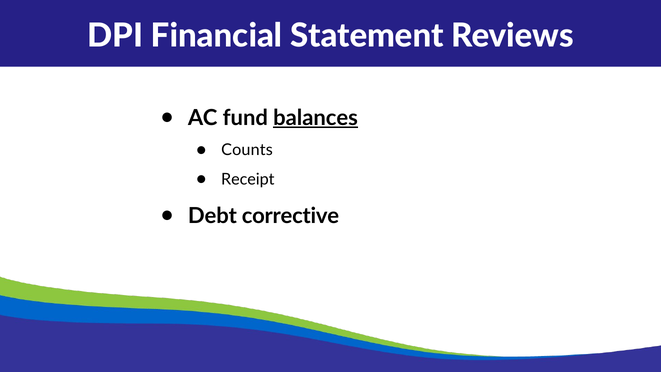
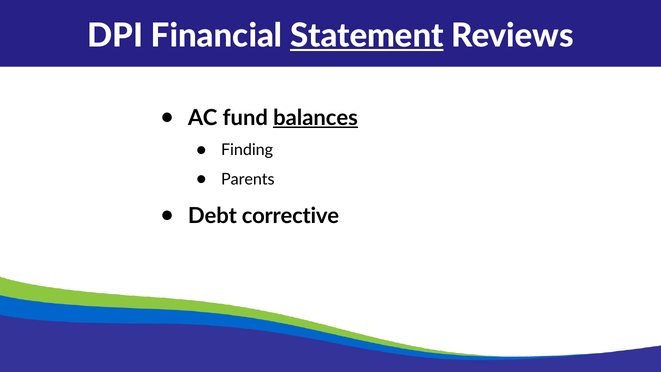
Statement underline: none -> present
Counts: Counts -> Finding
Receipt: Receipt -> Parents
